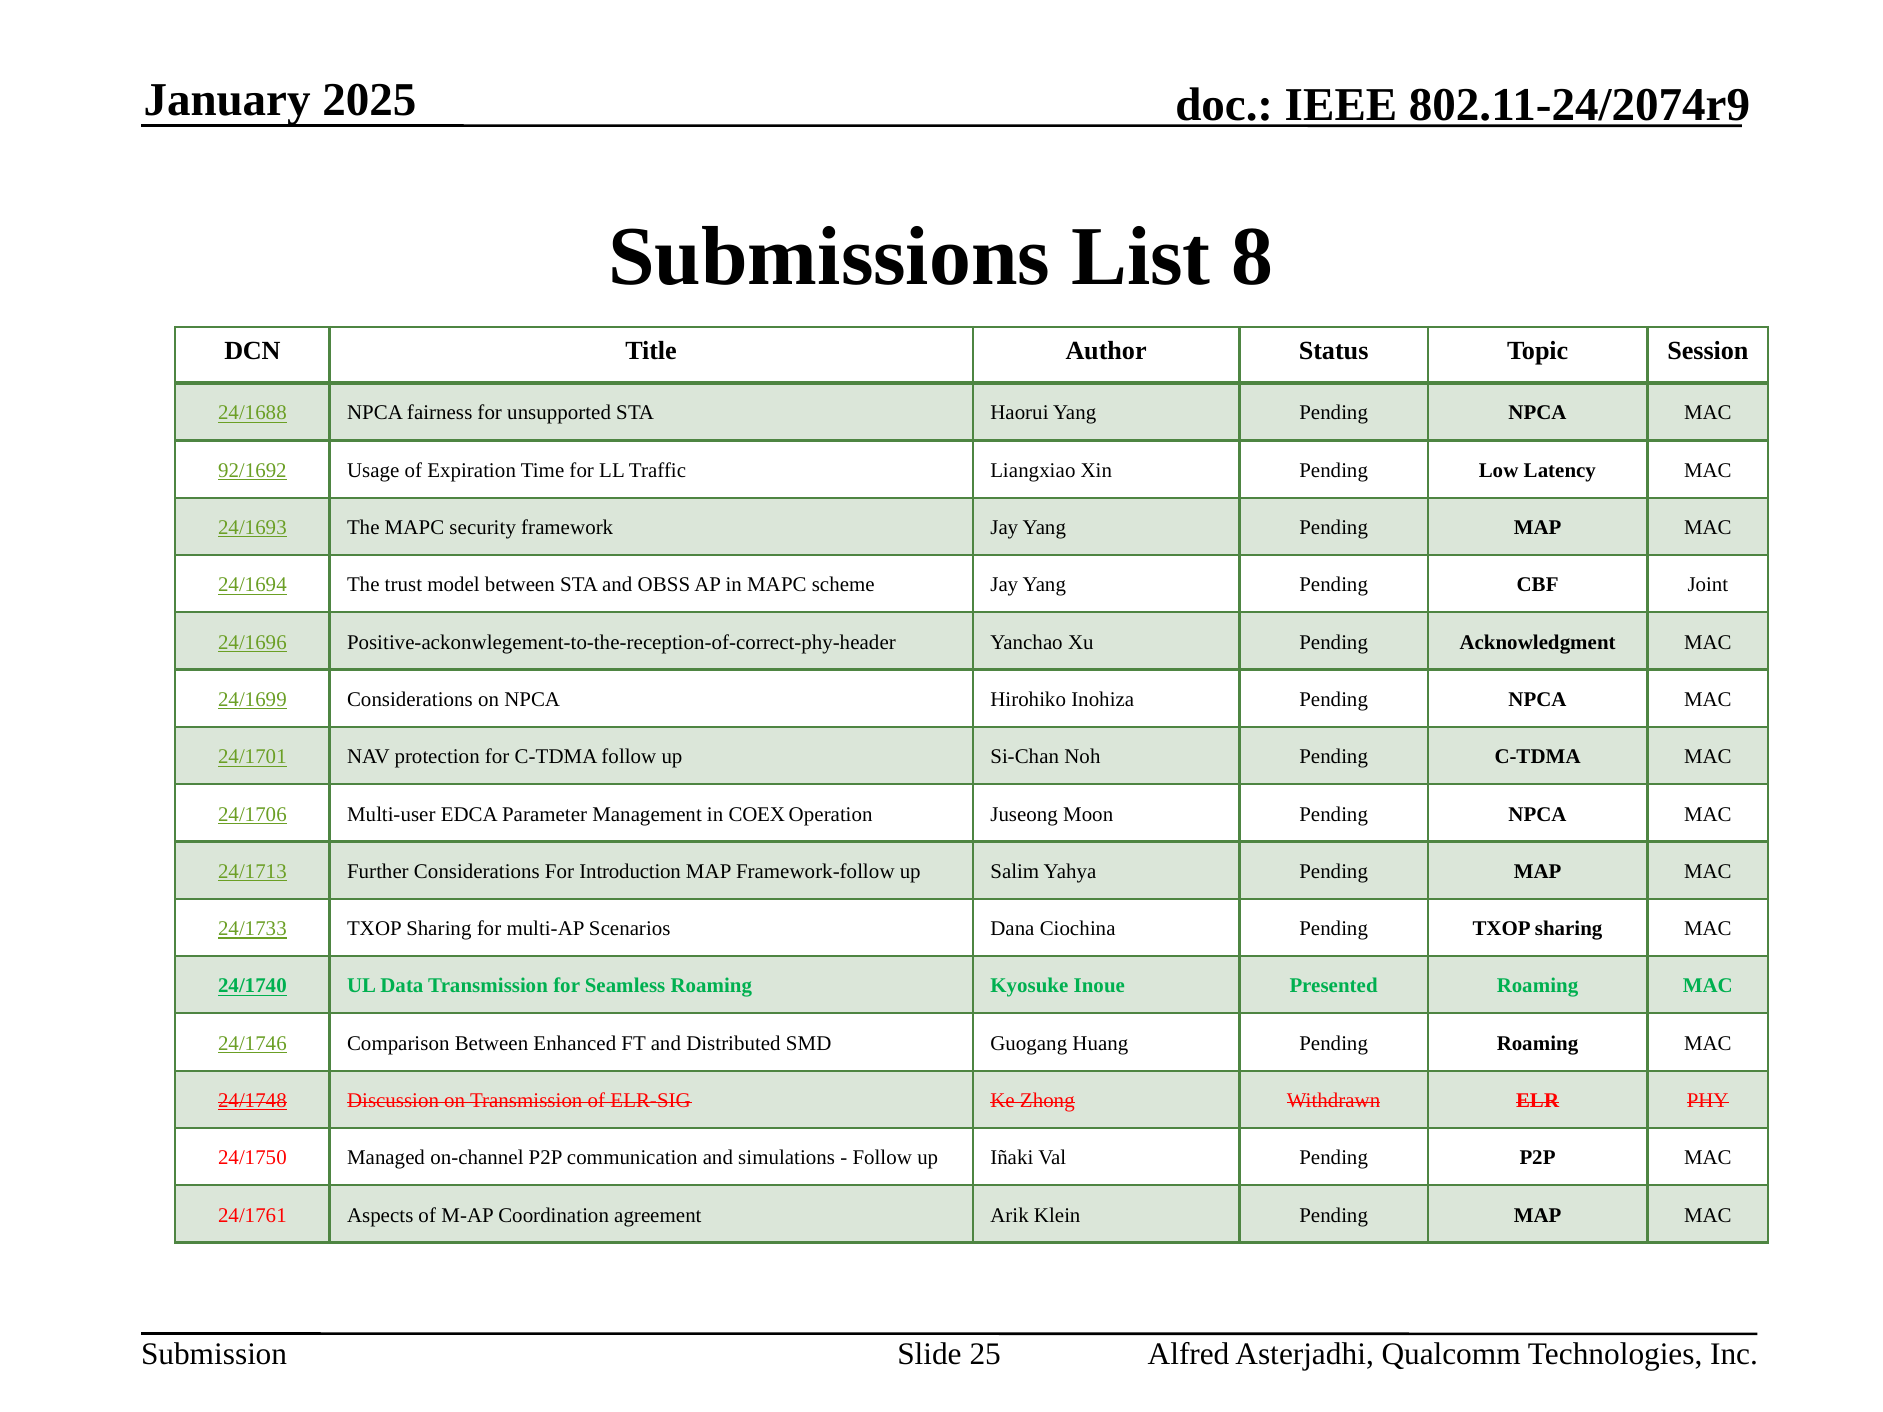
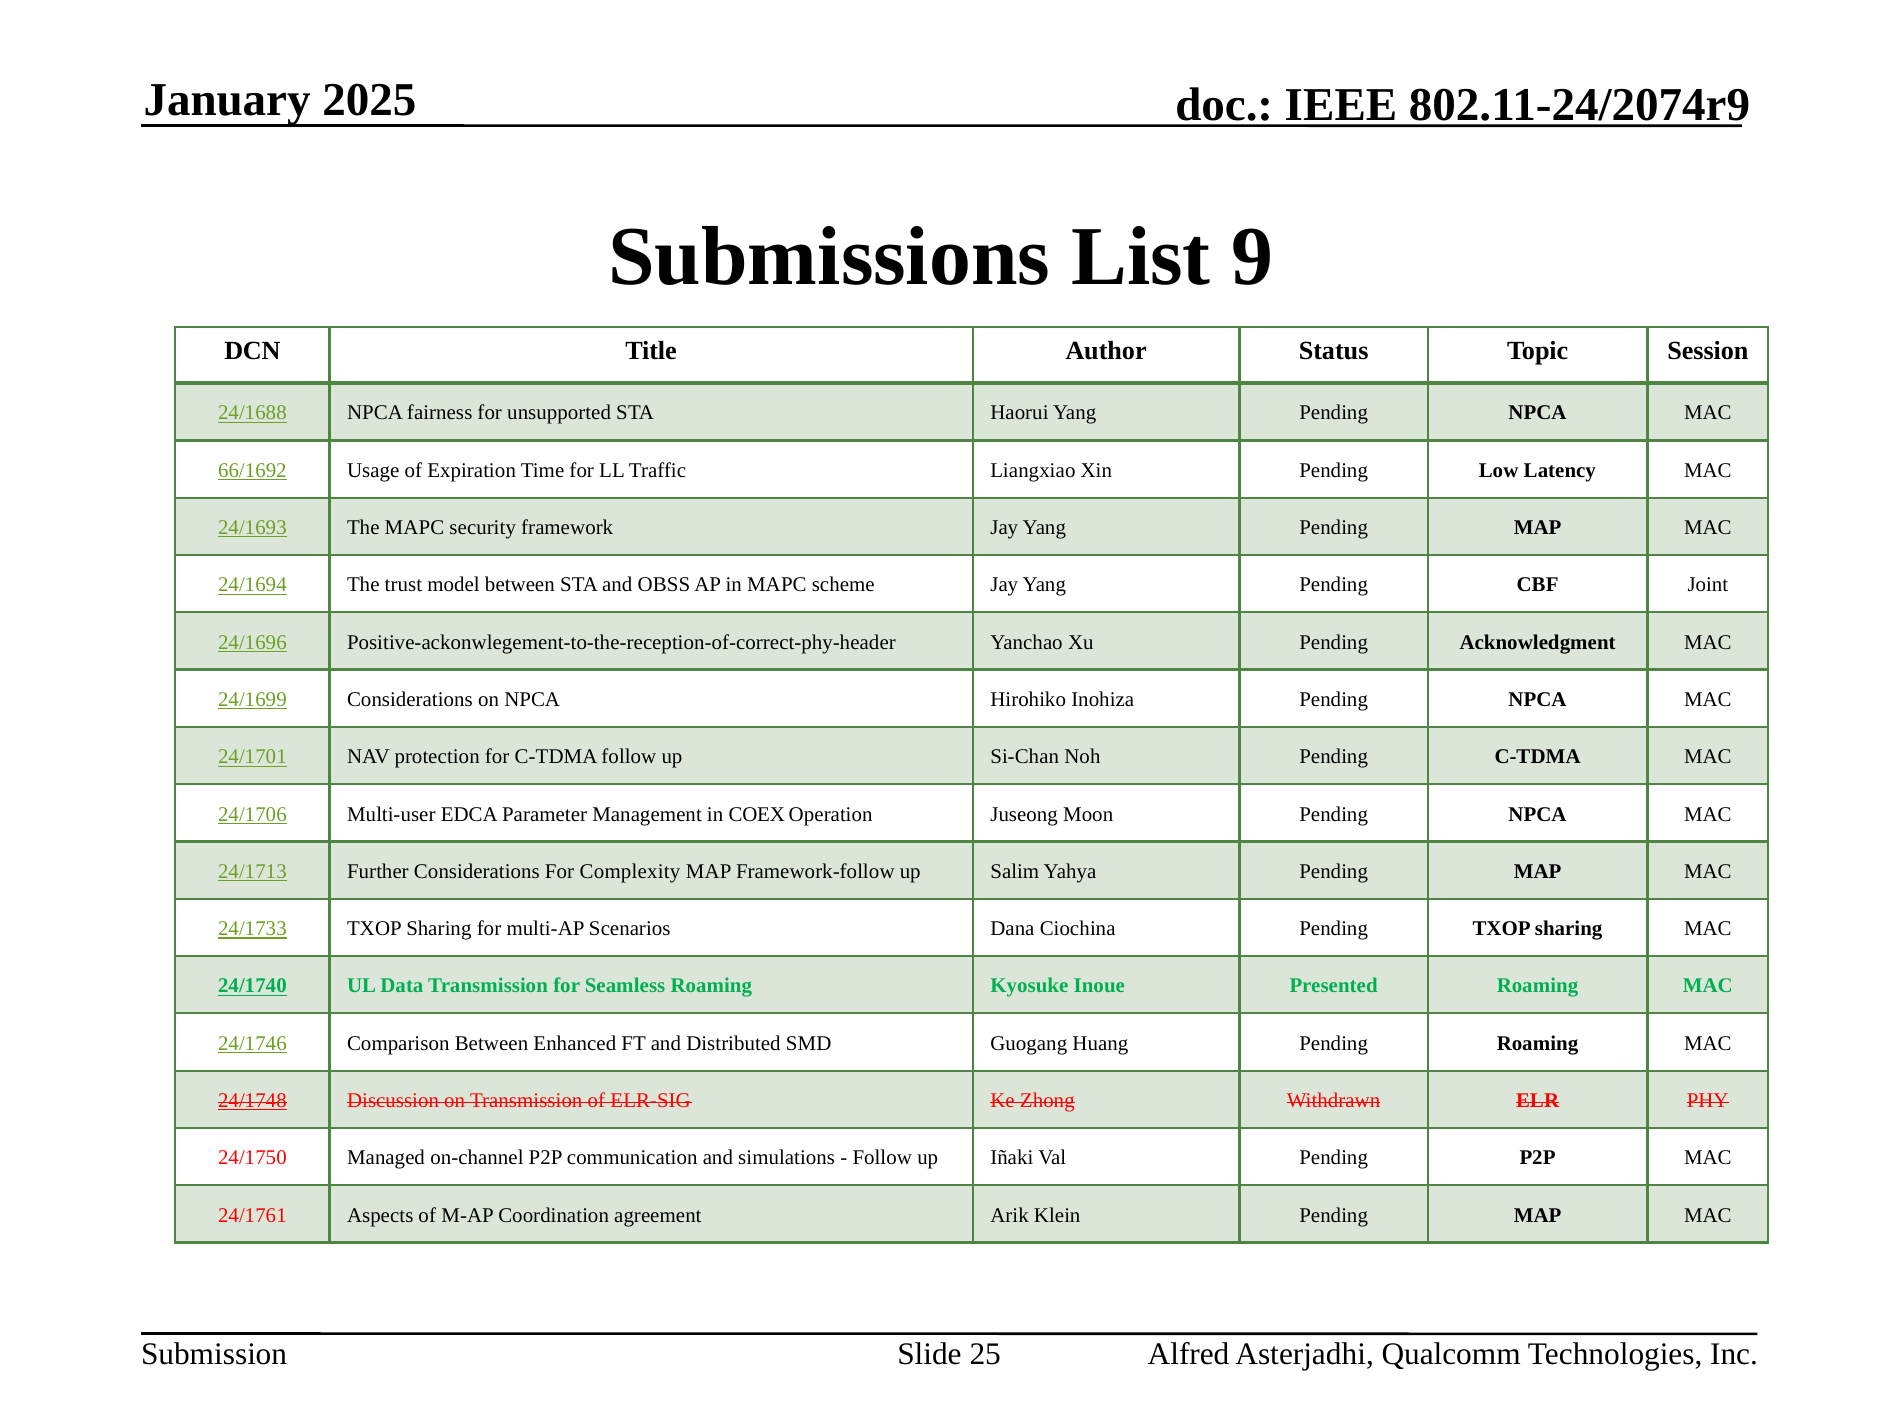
8: 8 -> 9
92/1692: 92/1692 -> 66/1692
Introduction: Introduction -> Complexity
